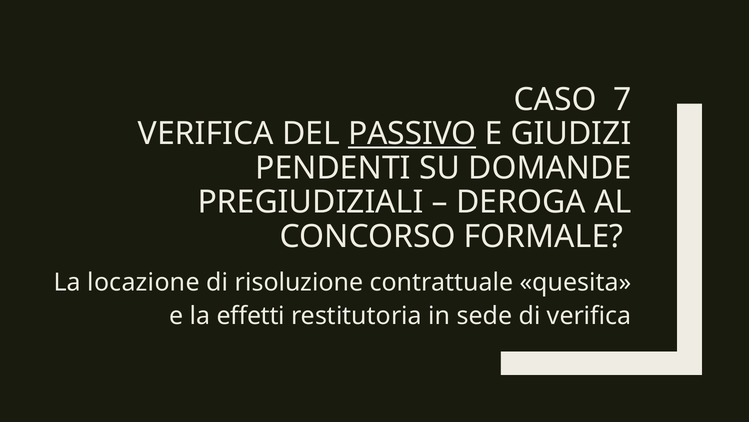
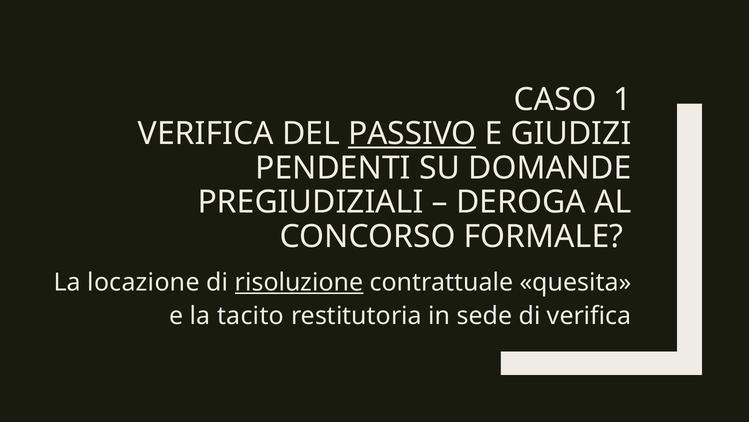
7: 7 -> 1
risoluzione underline: none -> present
effetti: effetti -> tacito
